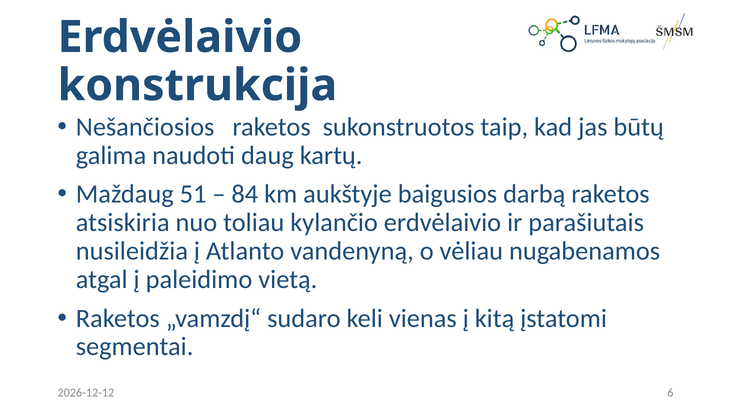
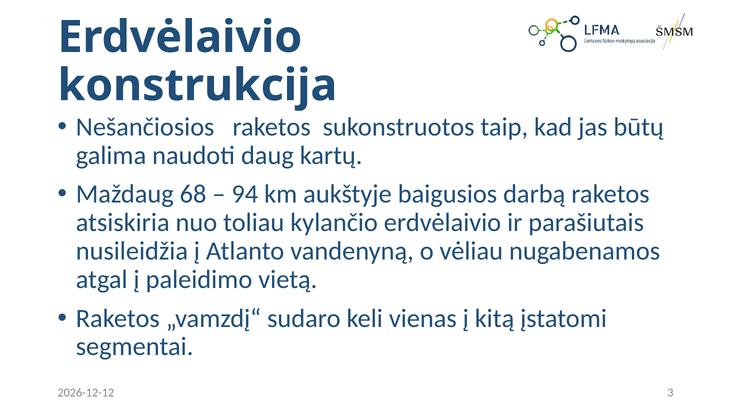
51: 51 -> 68
84: 84 -> 94
6: 6 -> 3
